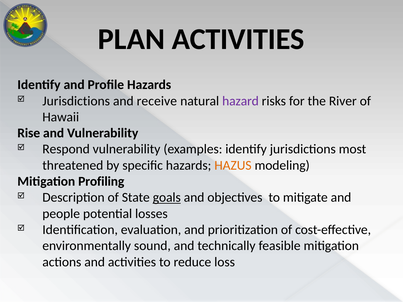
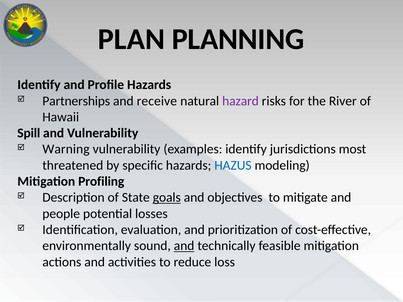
PLAN ACTIVITIES: ACTIVITIES -> PLANNING
Jurisdictions at (76, 101): Jurisdictions -> Partnerships
Rise: Rise -> Spill
Respond: Respond -> Warning
HAZUS colour: orange -> blue
and at (184, 246) underline: none -> present
